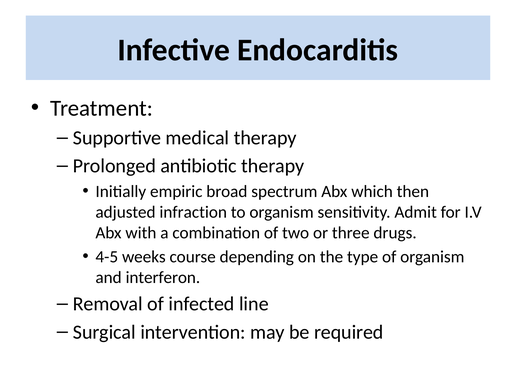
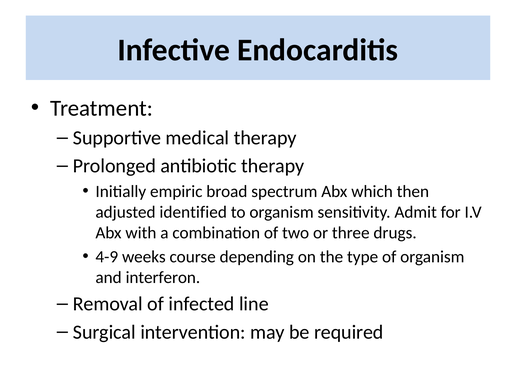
infraction: infraction -> identified
4-5: 4-5 -> 4-9
